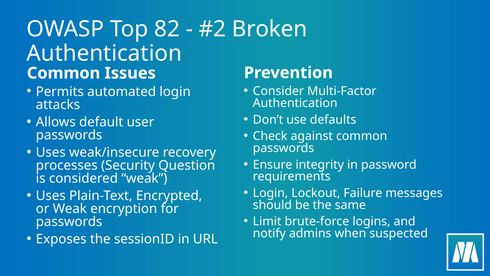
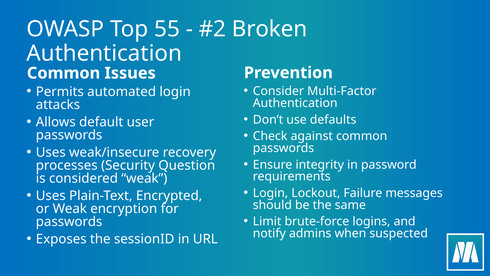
82: 82 -> 55
